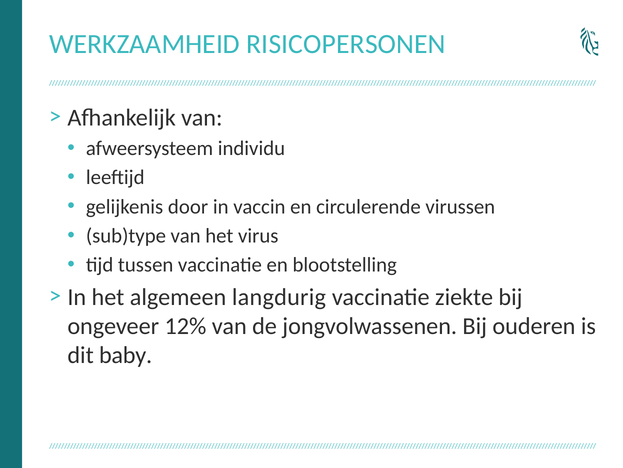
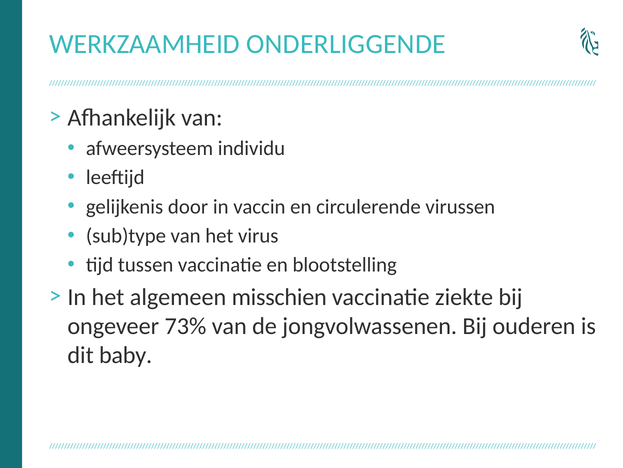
RISICOPERSONEN: RISICOPERSONEN -> ONDERLIGGENDE
langdurig: langdurig -> misschien
12%: 12% -> 73%
